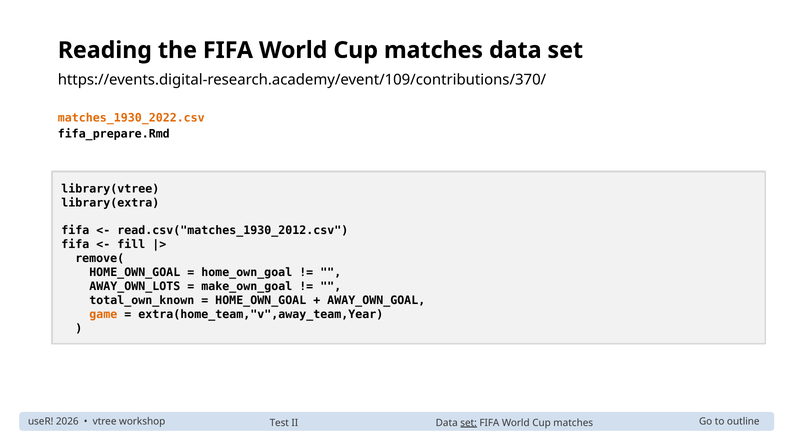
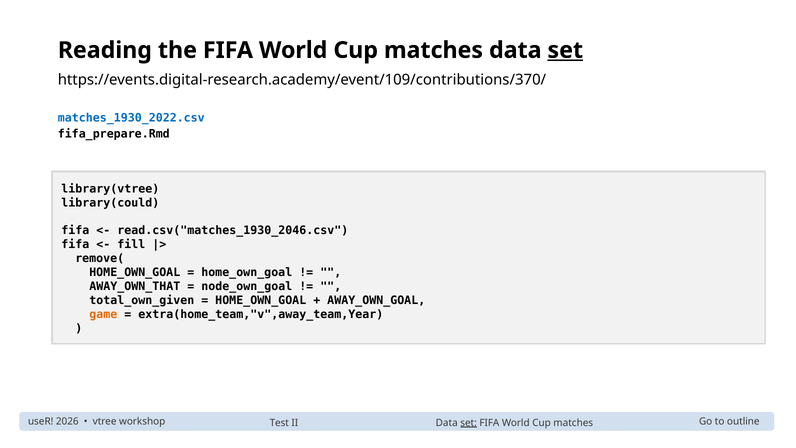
set at (565, 50) underline: none -> present
matches_1930_2022.csv colour: orange -> blue
library(extra: library(extra -> library(could
read.csv("matches_1930_2012.csv: read.csv("matches_1930_2012.csv -> read.csv("matches_1930_2046.csv
AWAY_OWN_LOTS: AWAY_OWN_LOTS -> AWAY_OWN_THAT
make_own_goal: make_own_goal -> node_own_goal
total_own_known: total_own_known -> total_own_given
